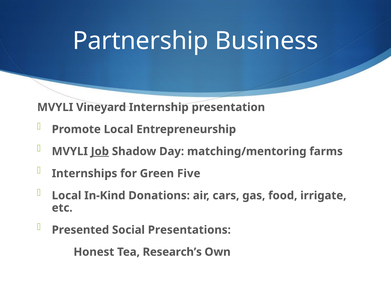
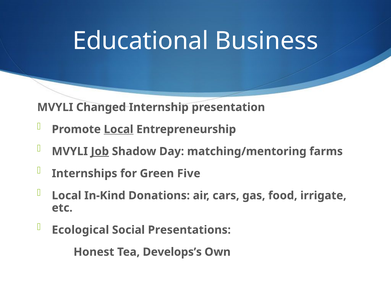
Partnership: Partnership -> Educational
Vineyard: Vineyard -> Changed
Local at (119, 129) underline: none -> present
Presented: Presented -> Ecological
Research’s: Research’s -> Develops’s
